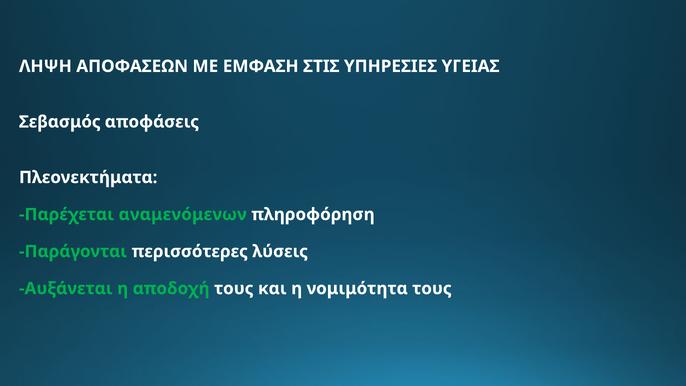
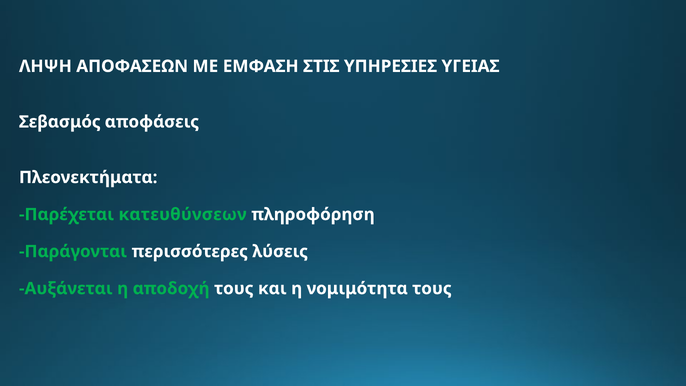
αναμενόμενων: αναμενόμενων -> κατευθύνσεων
